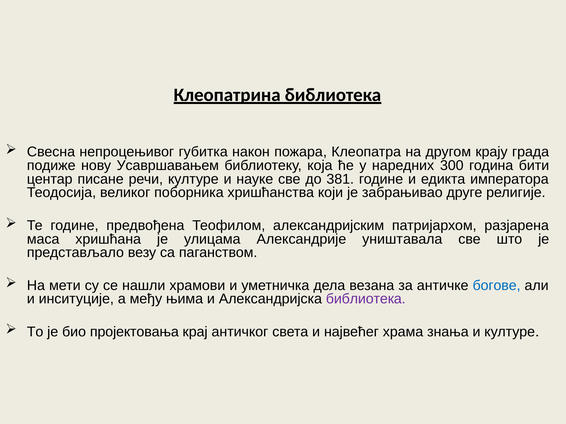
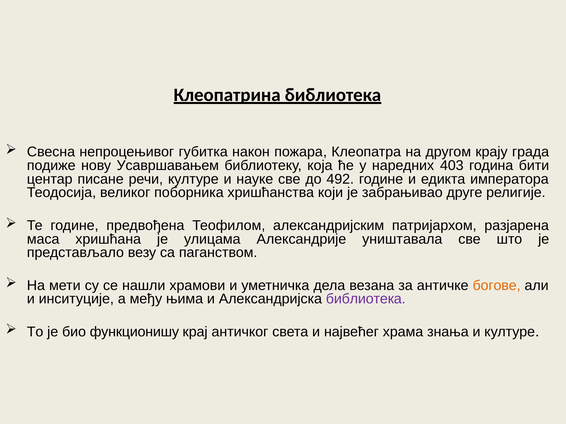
300: 300 -> 403
381: 381 -> 492
богове colour: blue -> orange
пројектовања: пројектовања -> функционишу
